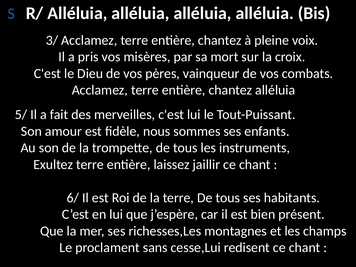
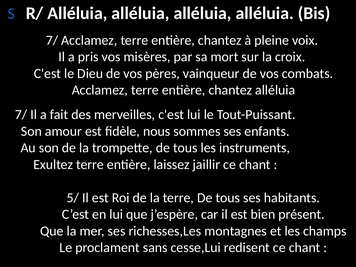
3/ at (52, 40): 3/ -> 7/
5/ at (21, 115): 5/ -> 7/
6/: 6/ -> 5/
